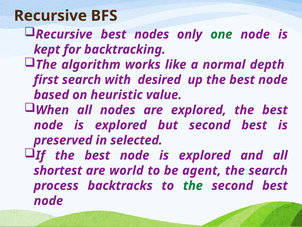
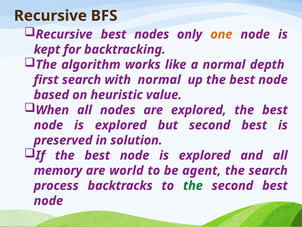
one colour: green -> orange
with desired: desired -> normal
selected: selected -> solution
shortest: shortest -> memory
